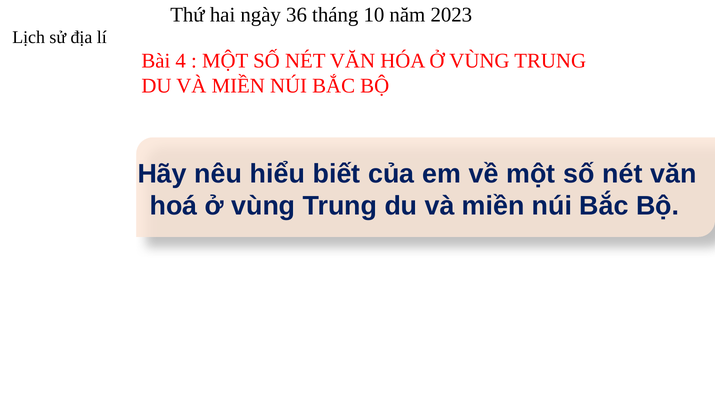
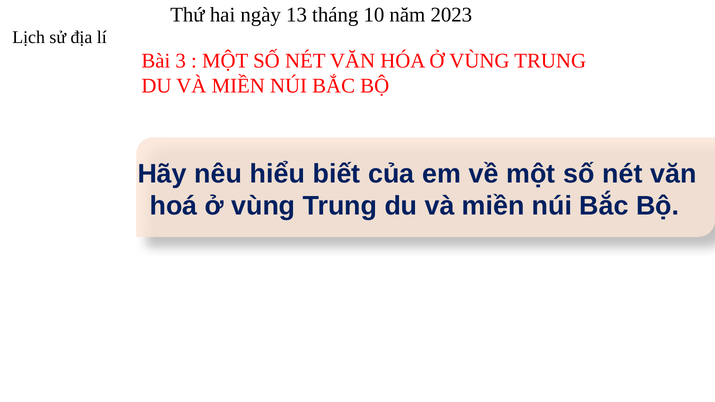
36: 36 -> 13
4: 4 -> 3
